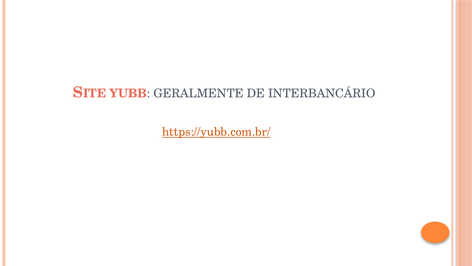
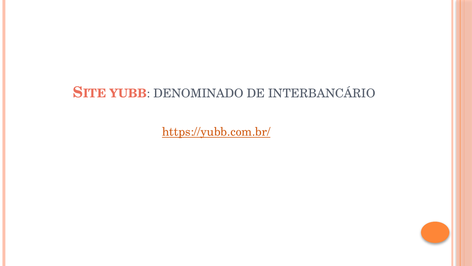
GERALMENTE: GERALMENTE -> DENOMINADO
